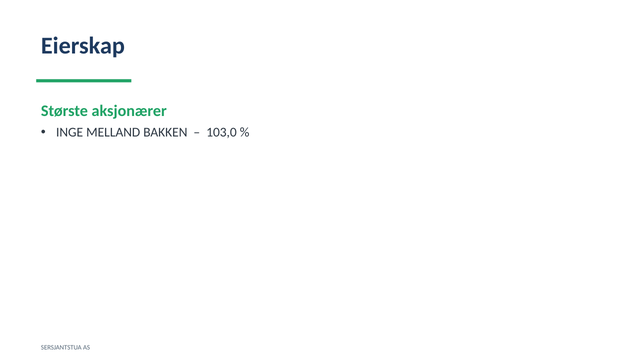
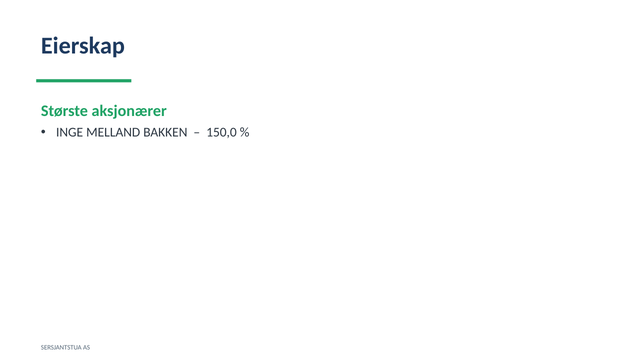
103,0: 103,0 -> 150,0
